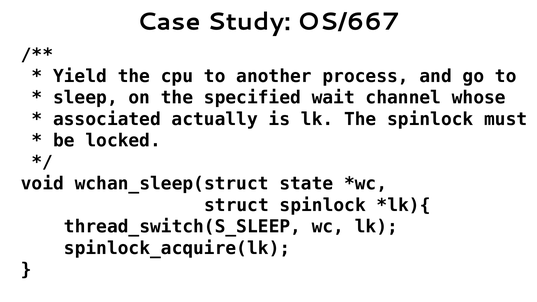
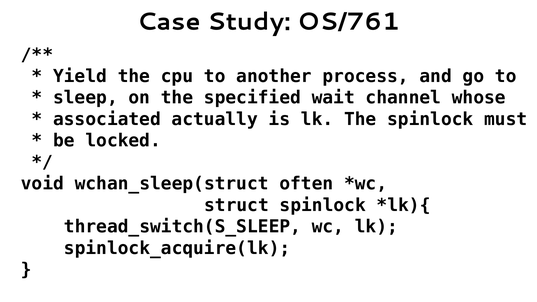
OS/667: OS/667 -> OS/761
state: state -> often
